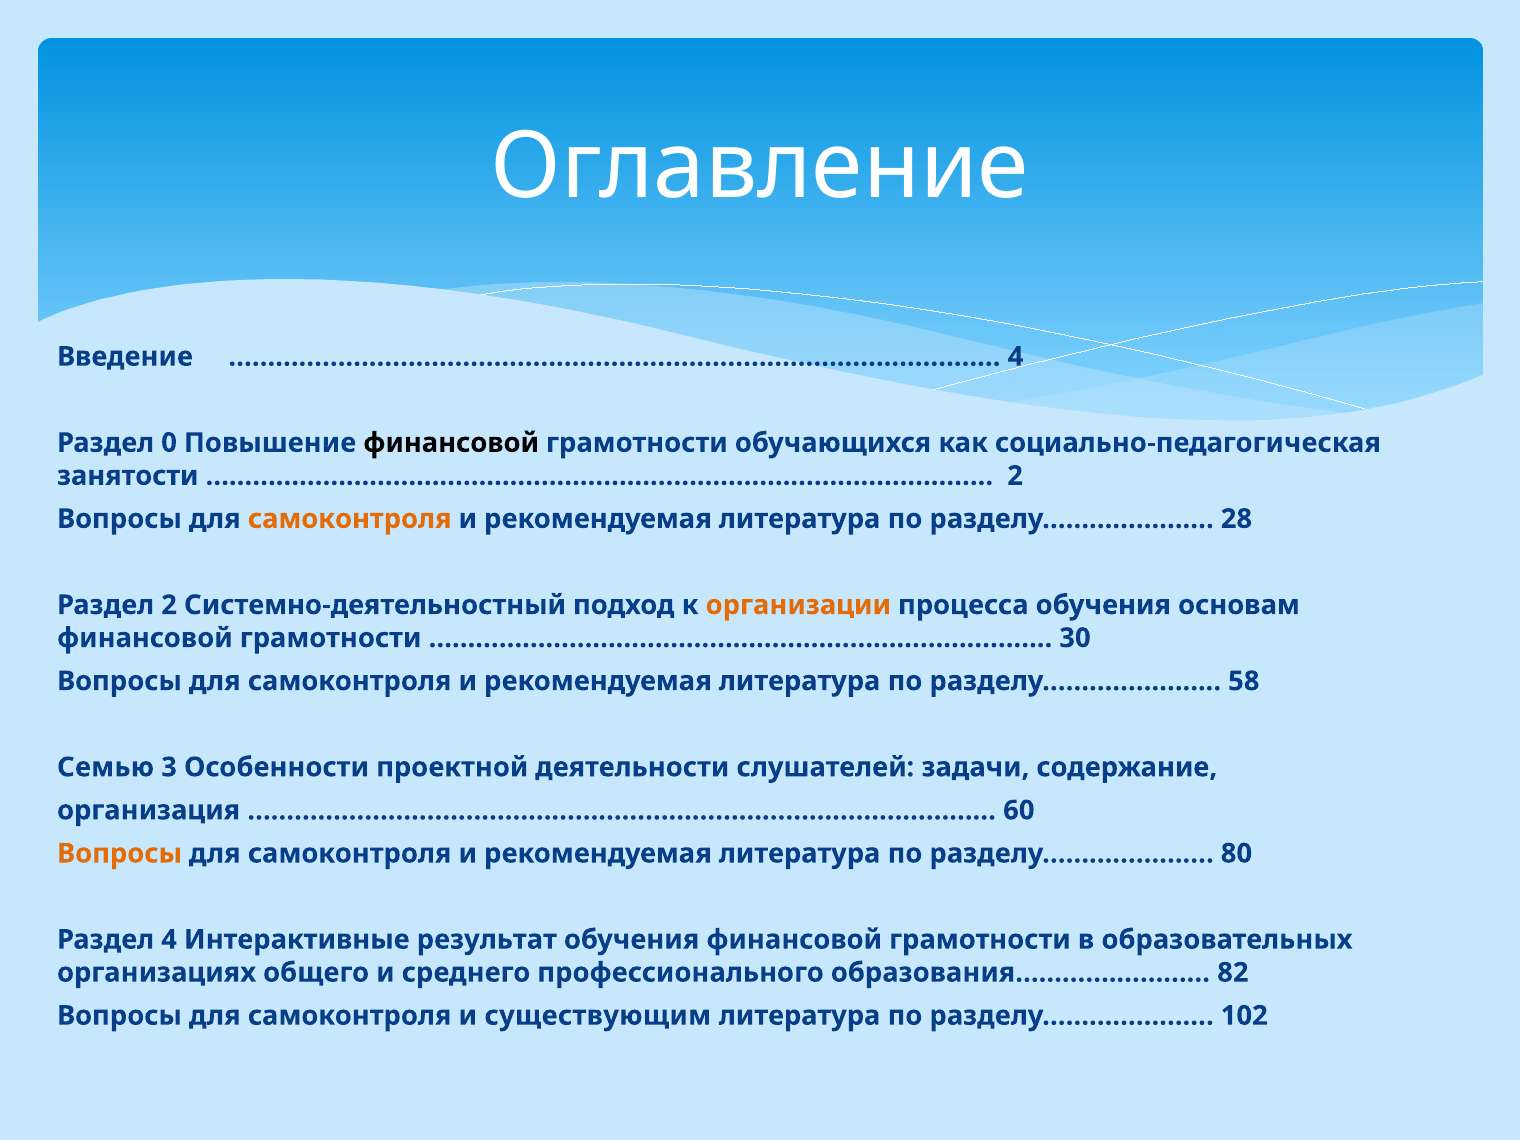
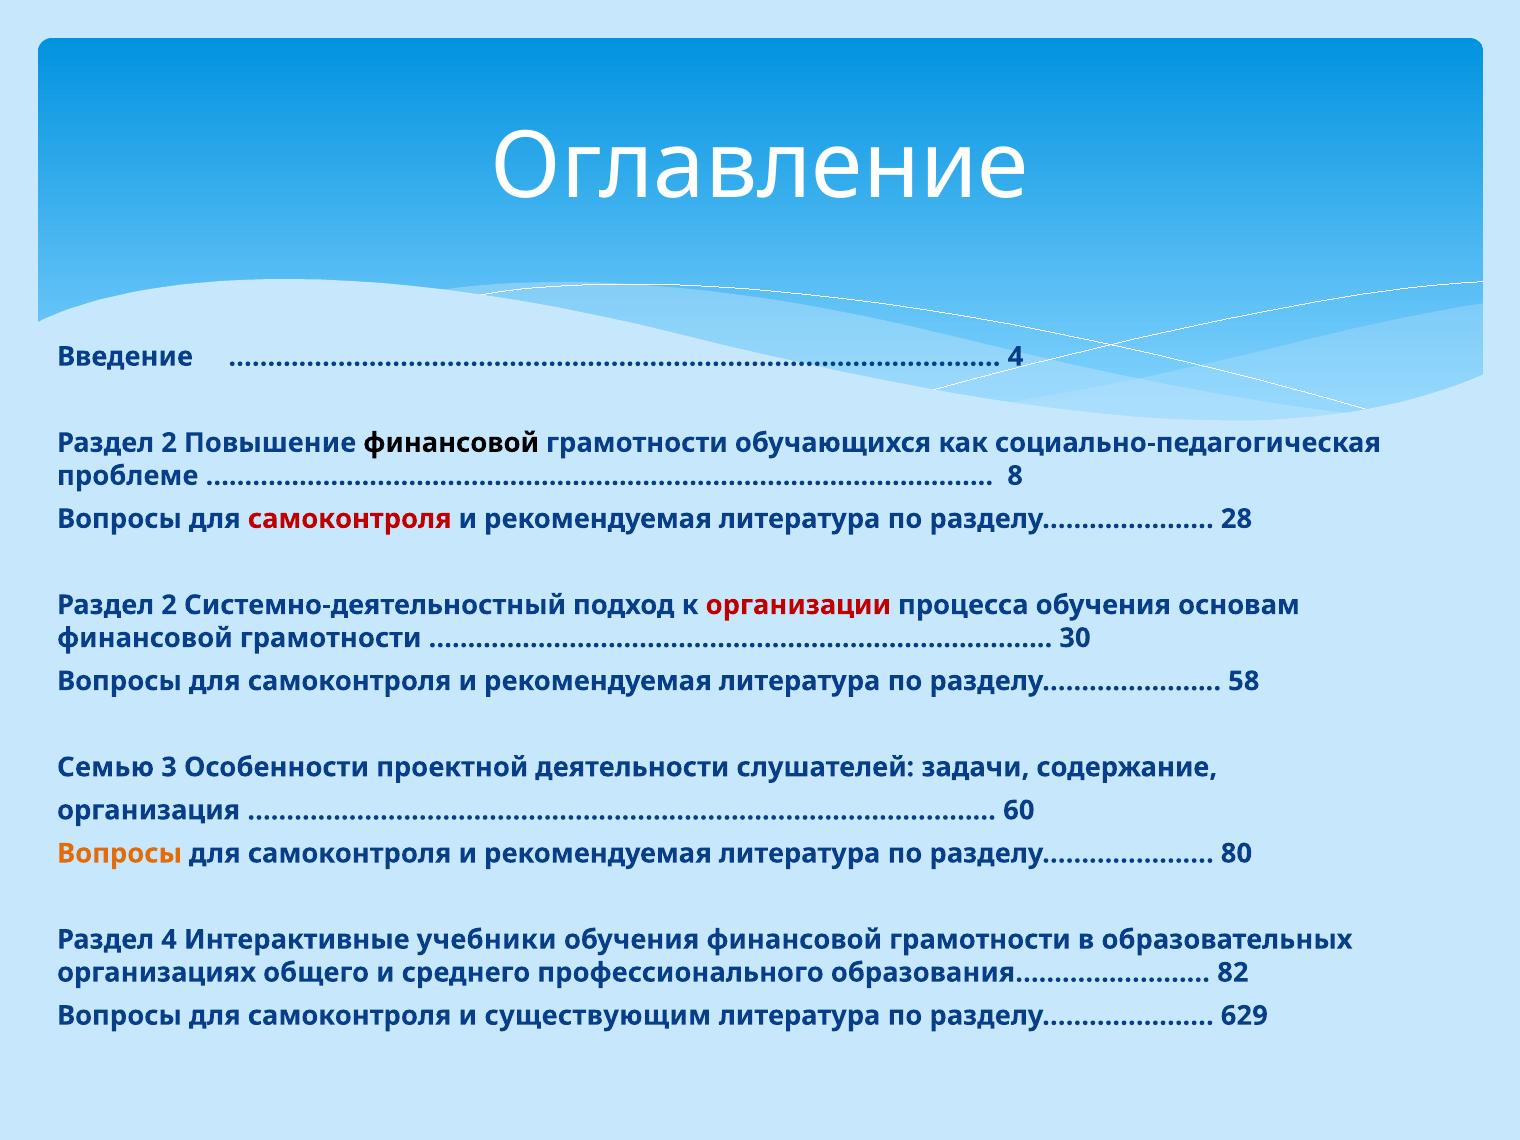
0 at (169, 443): 0 -> 2
занятости: занятости -> проблеме
2 at (1015, 476): 2 -> 8
самоконтроля at (350, 519) colour: orange -> red
организации colour: orange -> red
результат: результат -> учебники
102: 102 -> 629
